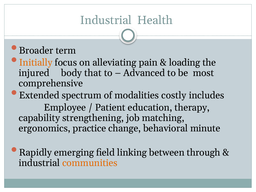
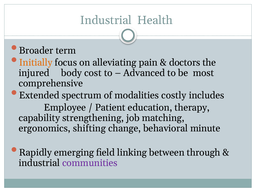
loading: loading -> doctors
that: that -> cost
practice: practice -> shifting
communities colour: orange -> purple
